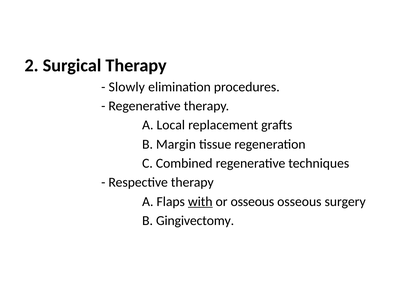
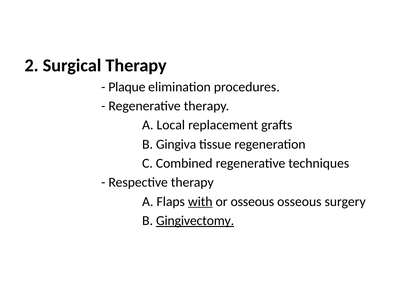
Slowly: Slowly -> Plaque
Margin: Margin -> Gingiva
Gingivectomy underline: none -> present
